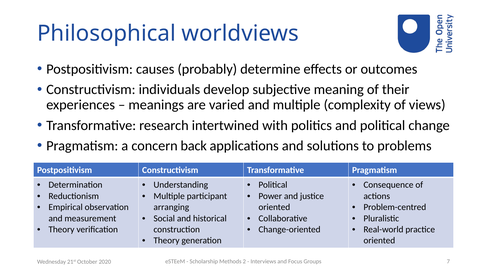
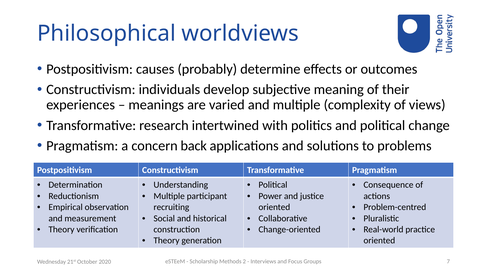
arranging: arranging -> recruiting
